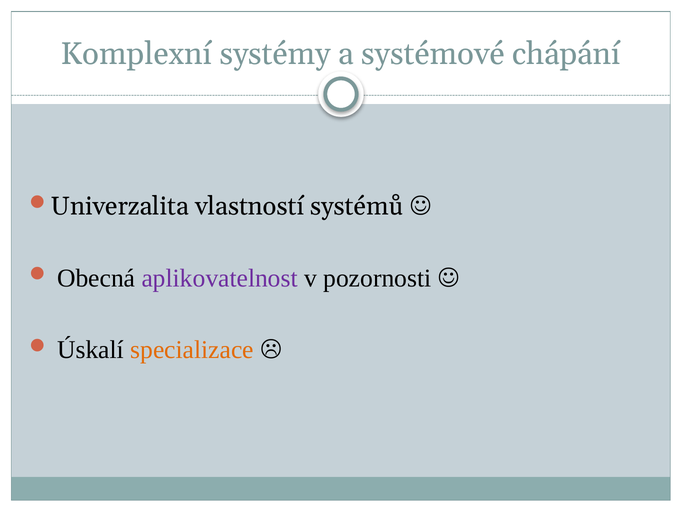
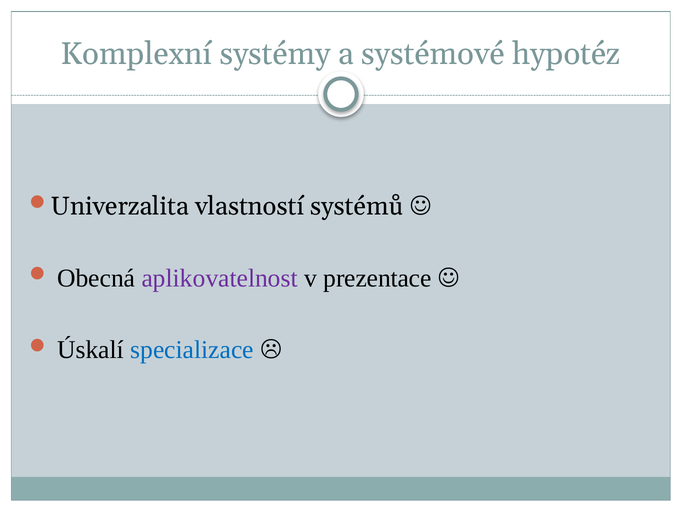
chápání: chápání -> hypotéz
pozornosti: pozornosti -> prezentace
specializace colour: orange -> blue
